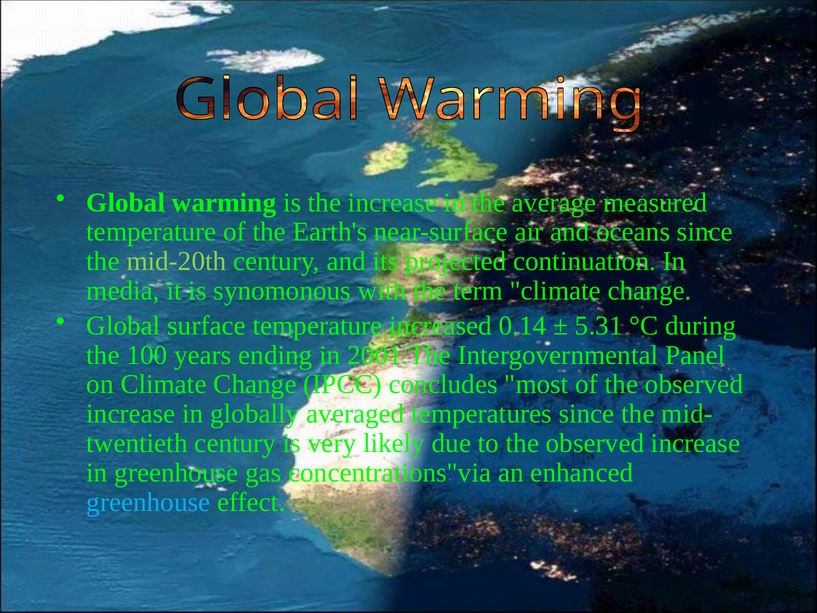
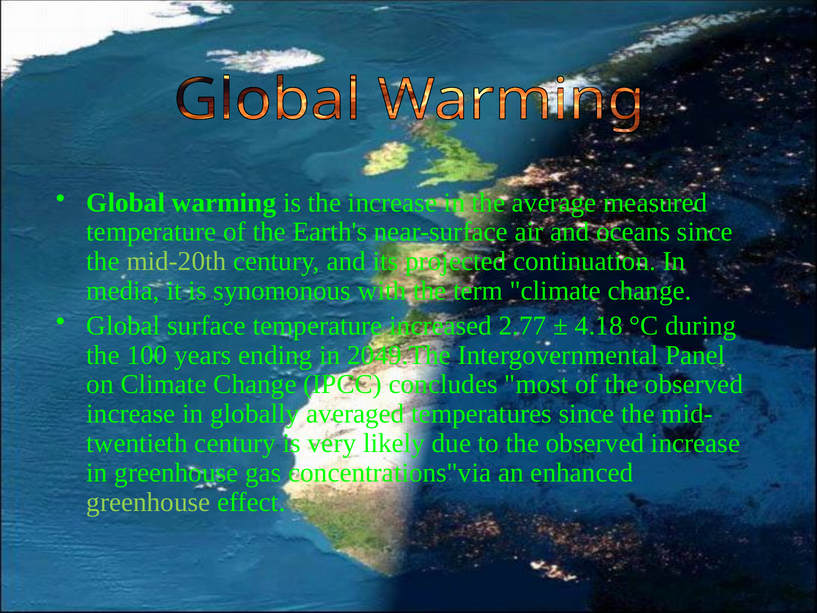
0.14: 0.14 -> 2.77
5.31: 5.31 -> 4.18
2001.The: 2001.The -> 2049.The
greenhouse at (148, 502) colour: light blue -> light green
